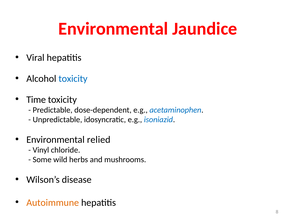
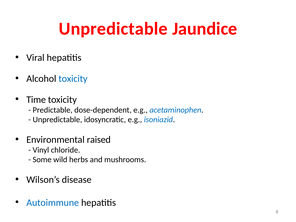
Environmental at (113, 29): Environmental -> Unpredictable
relied: relied -> raised
Autoimmune colour: orange -> blue
